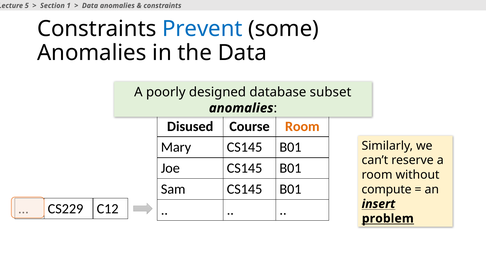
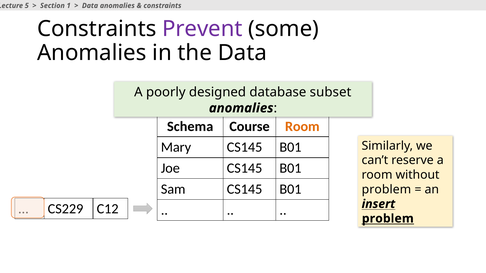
Prevent colour: blue -> purple
Disused: Disused -> Schema
compute at (387, 190): compute -> problem
